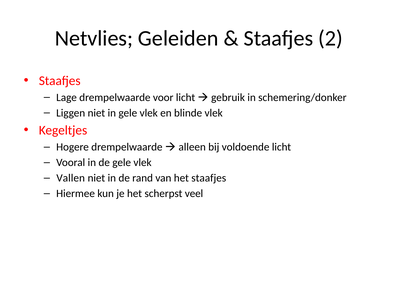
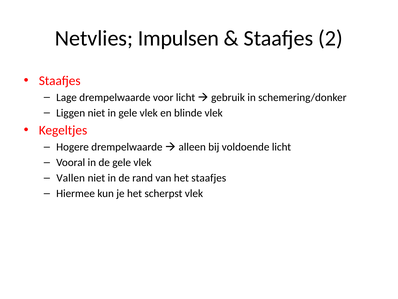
Geleiden: Geleiden -> Impulsen
scherpst veel: veel -> vlek
